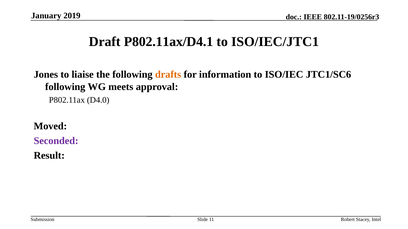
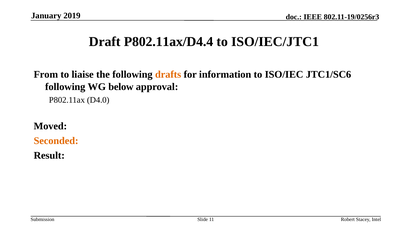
P802.11ax/D4.1: P802.11ax/D4.1 -> P802.11ax/D4.4
Jones: Jones -> From
meets: meets -> below
Seconded colour: purple -> orange
